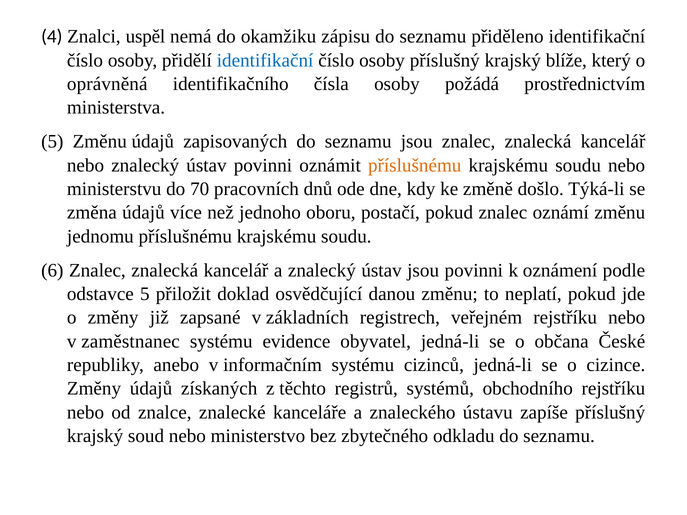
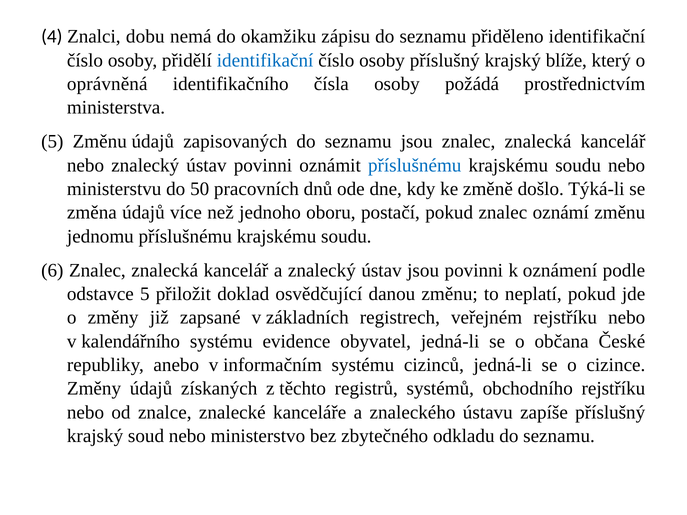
uspěl: uspěl -> dobu
příslušnému at (415, 165) colour: orange -> blue
70: 70 -> 50
zaměstnanec: zaměstnanec -> kalendářního
